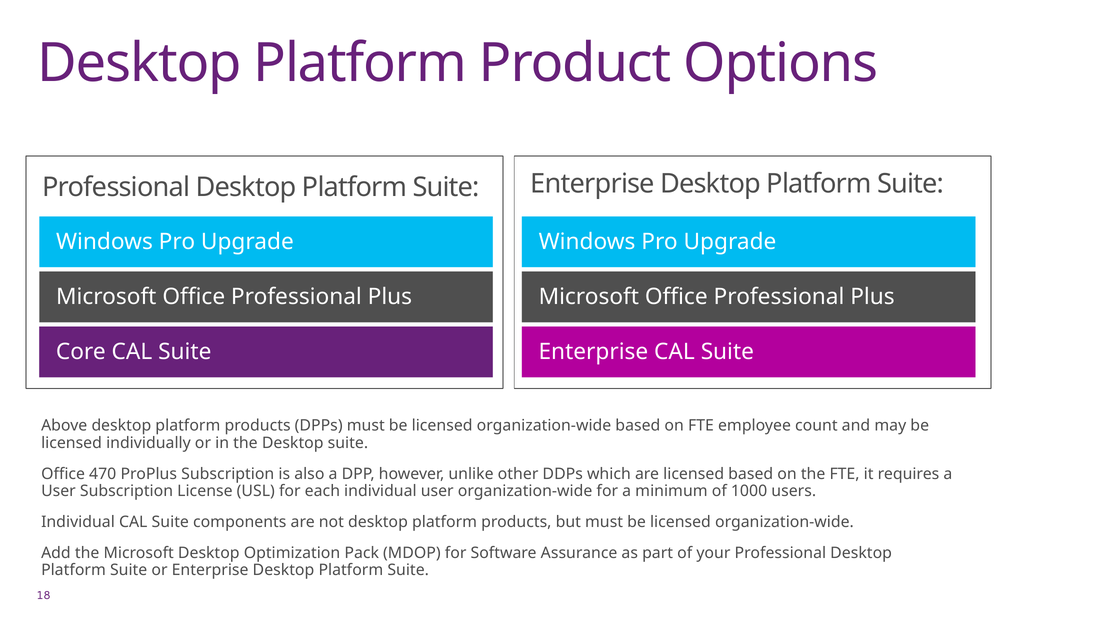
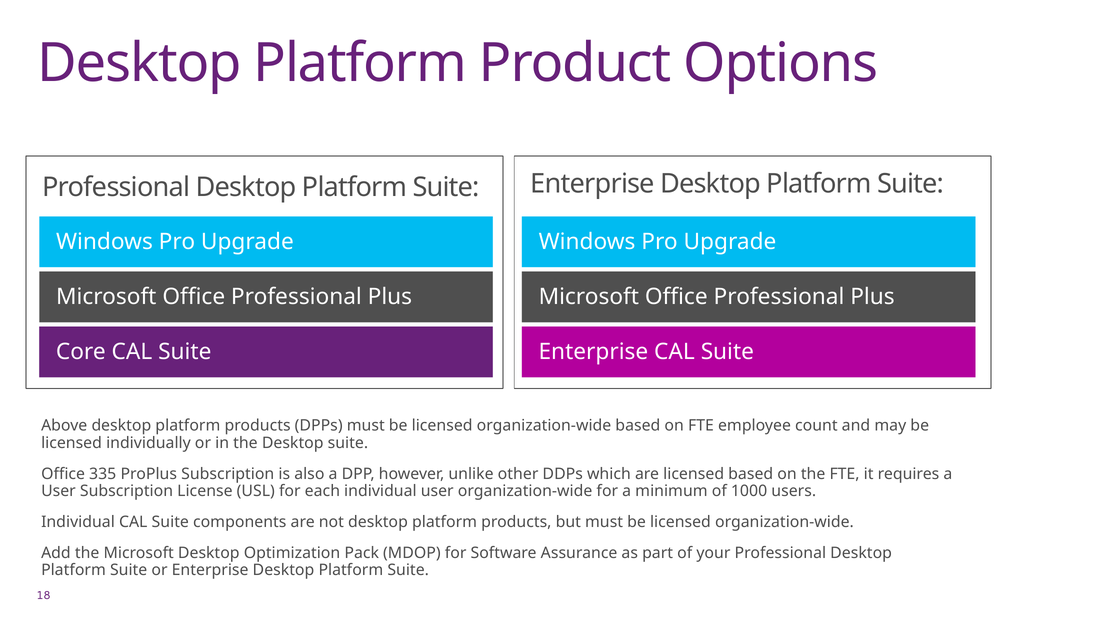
470: 470 -> 335
